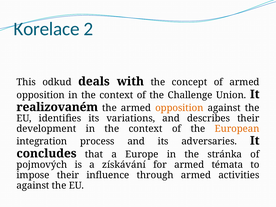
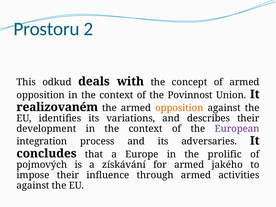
Korelace: Korelace -> Prostoru
Challenge: Challenge -> Povinnost
European colour: orange -> purple
stránka: stránka -> prolific
témata: témata -> jakého
